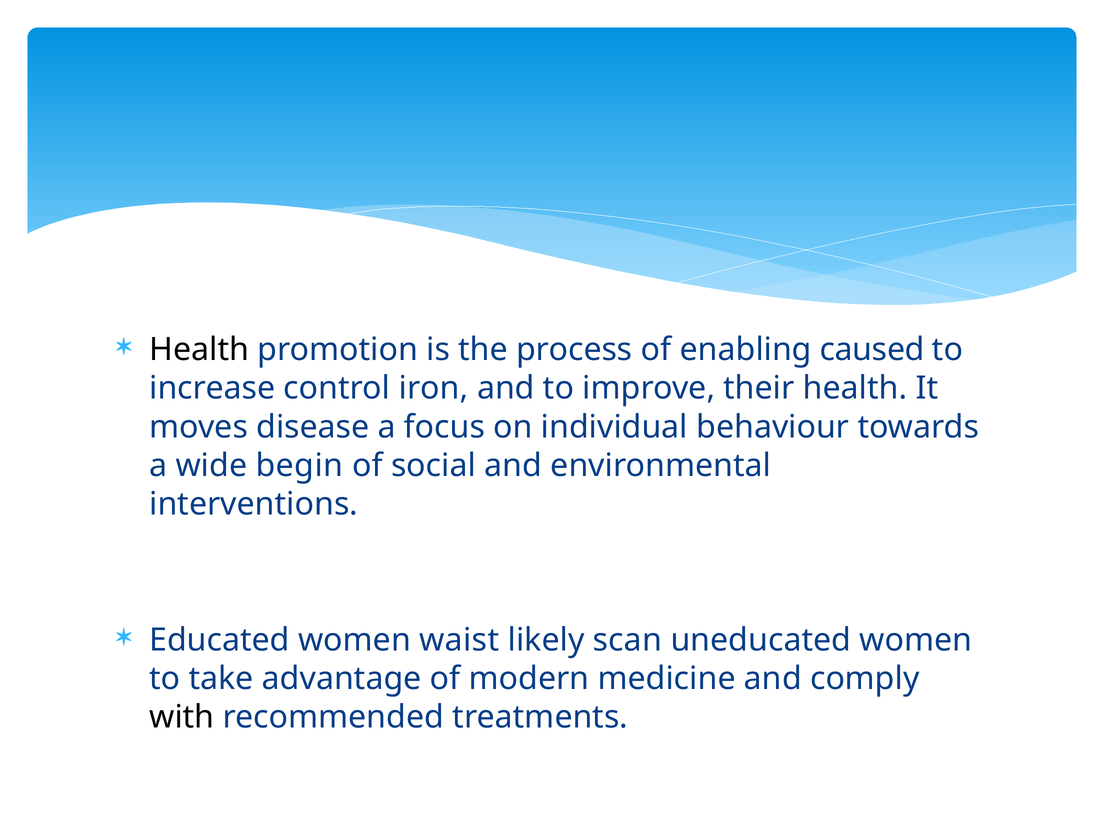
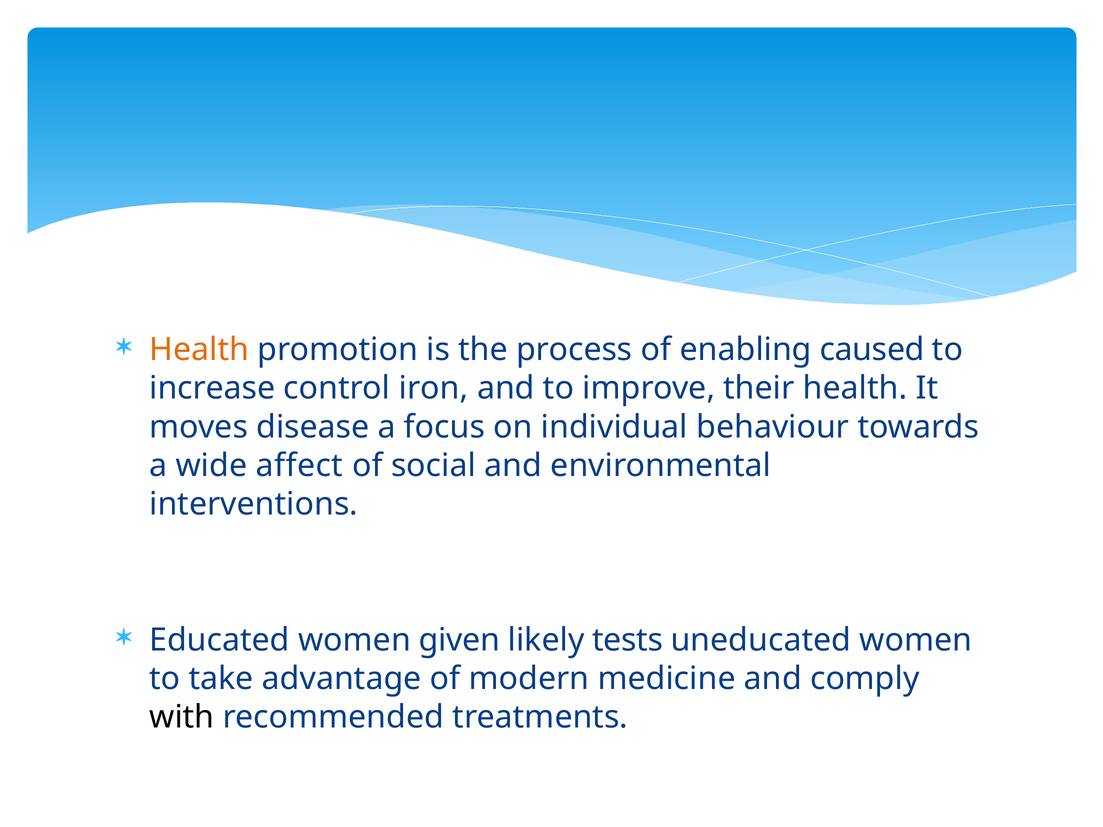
Health at (199, 350) colour: black -> orange
begin: begin -> affect
waist: waist -> given
scan: scan -> tests
